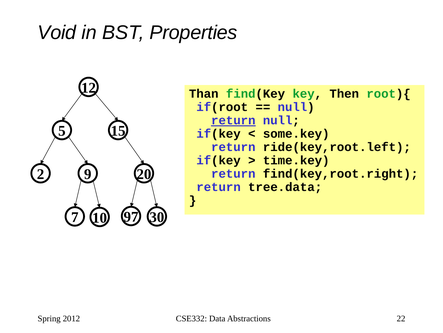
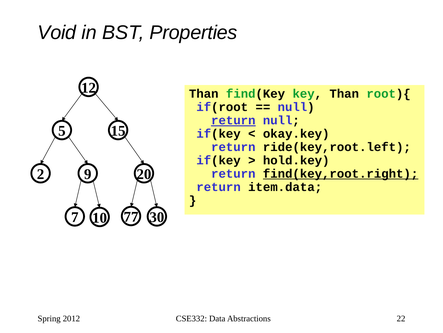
key Then: Then -> Than
some.key: some.key -> okay.key
time.key: time.key -> hold.key
find(key,root.right underline: none -> present
tree.data: tree.data -> item.data
97: 97 -> 77
